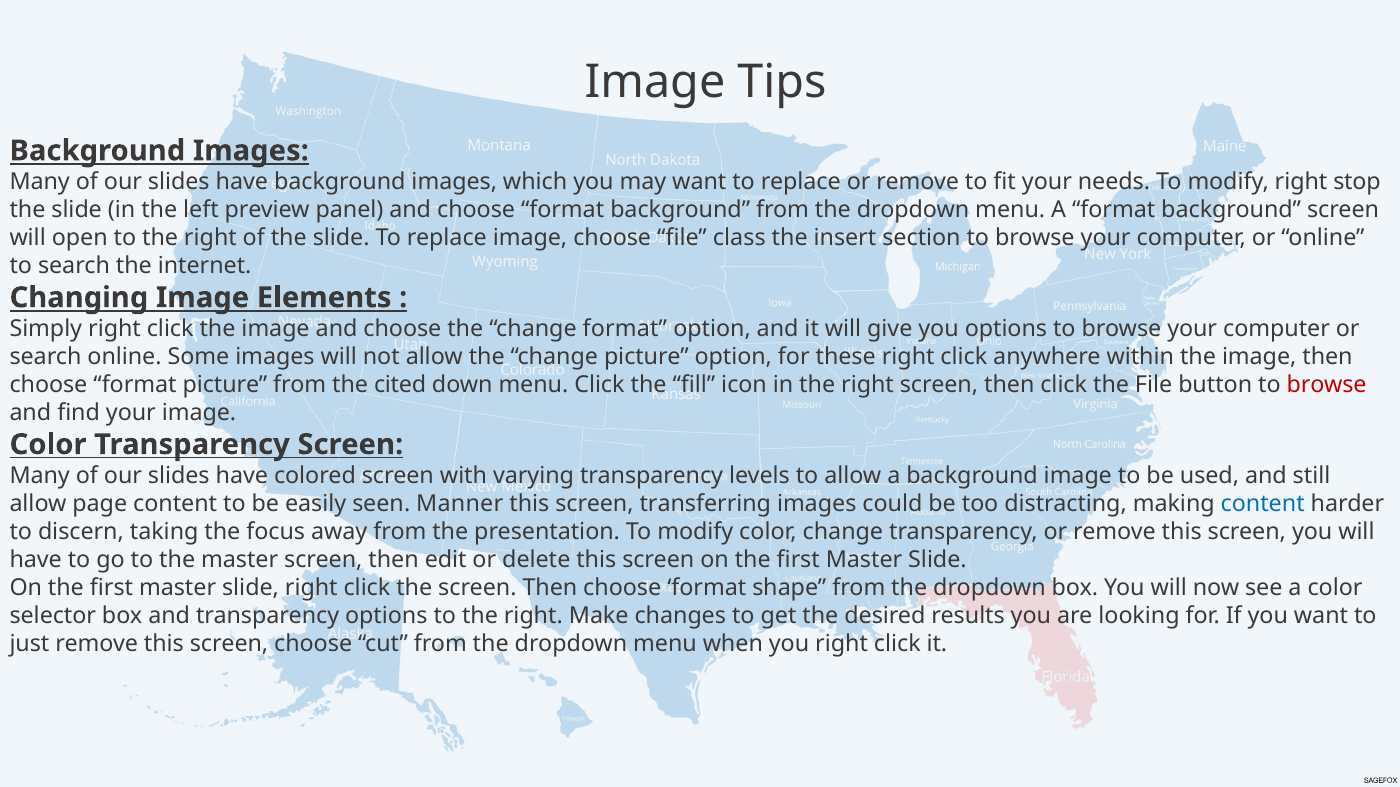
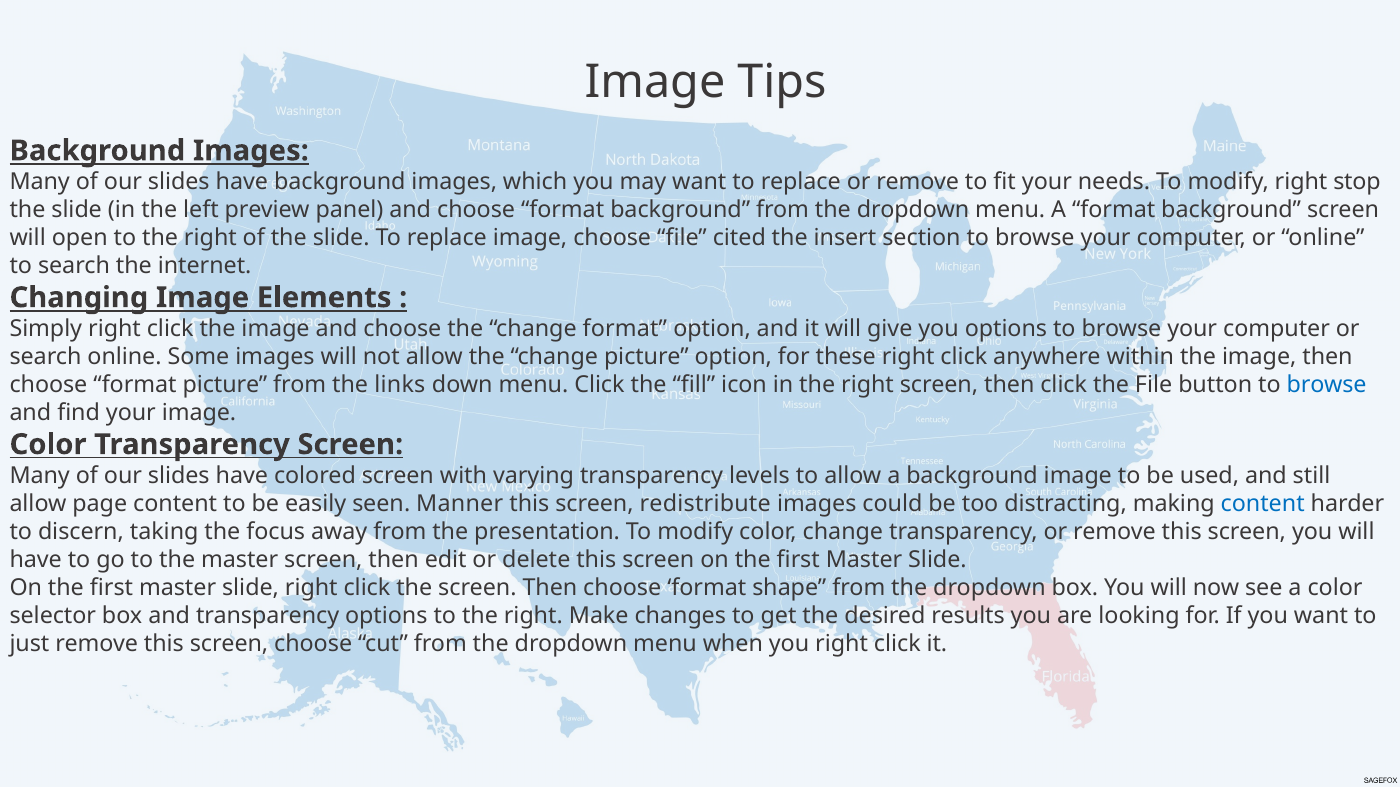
class: class -> cited
cited: cited -> links
browse at (1327, 385) colour: red -> blue
transferring: transferring -> redistribute
